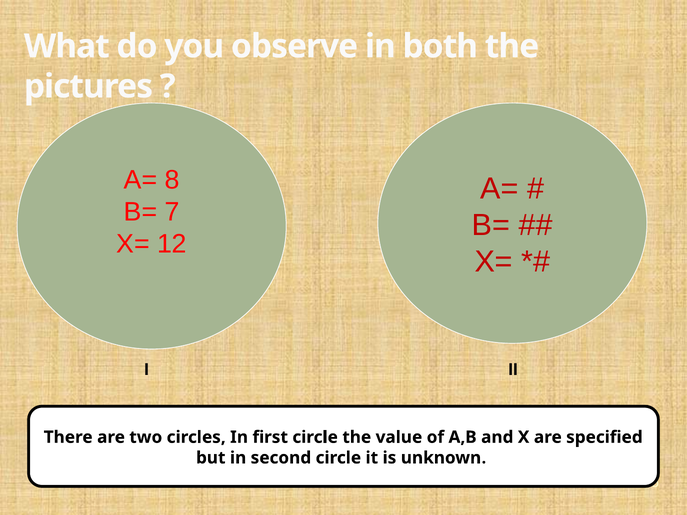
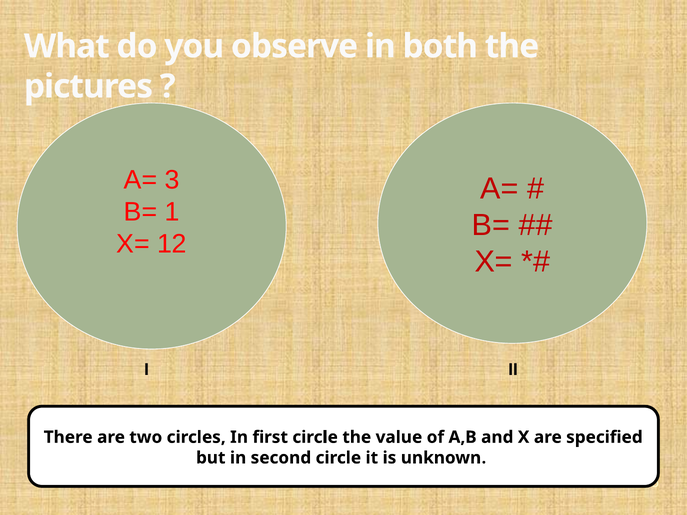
8: 8 -> 3
7: 7 -> 1
